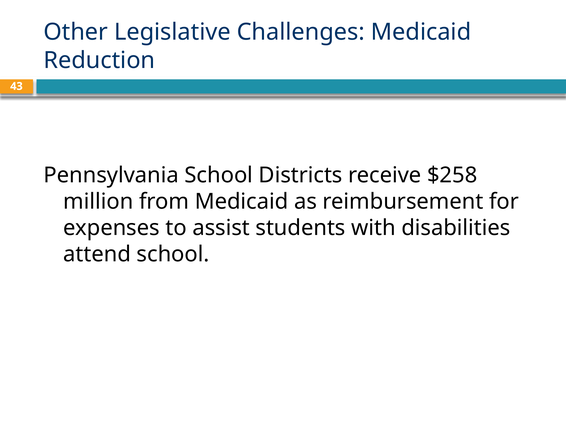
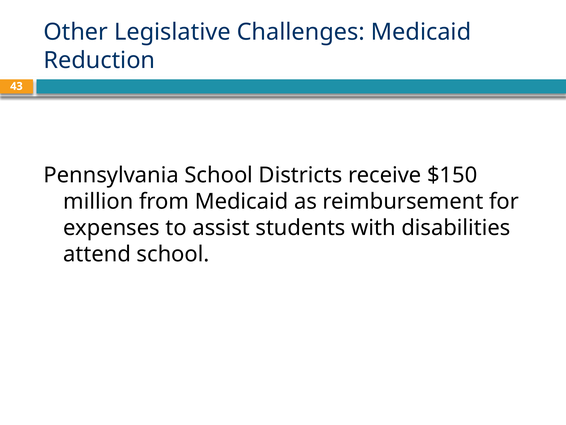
$258: $258 -> $150
